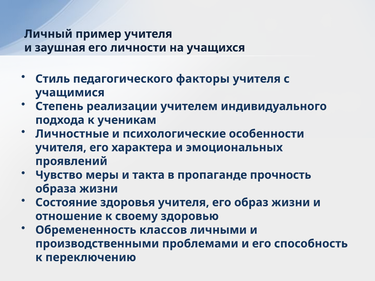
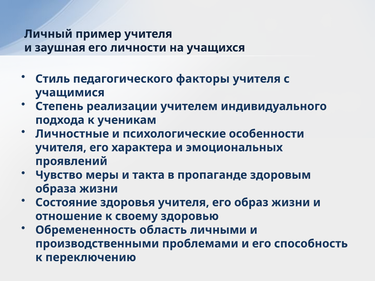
прочность: прочность -> здоровым
классов: классов -> область
